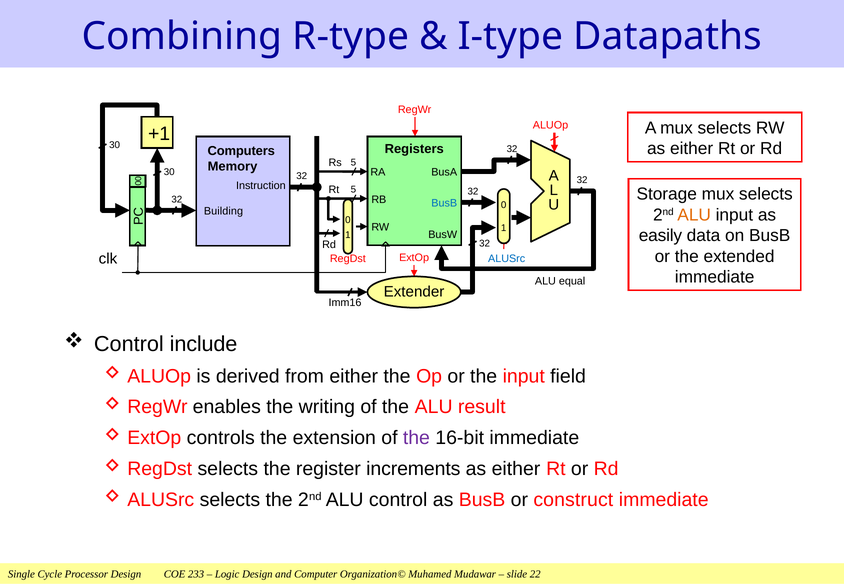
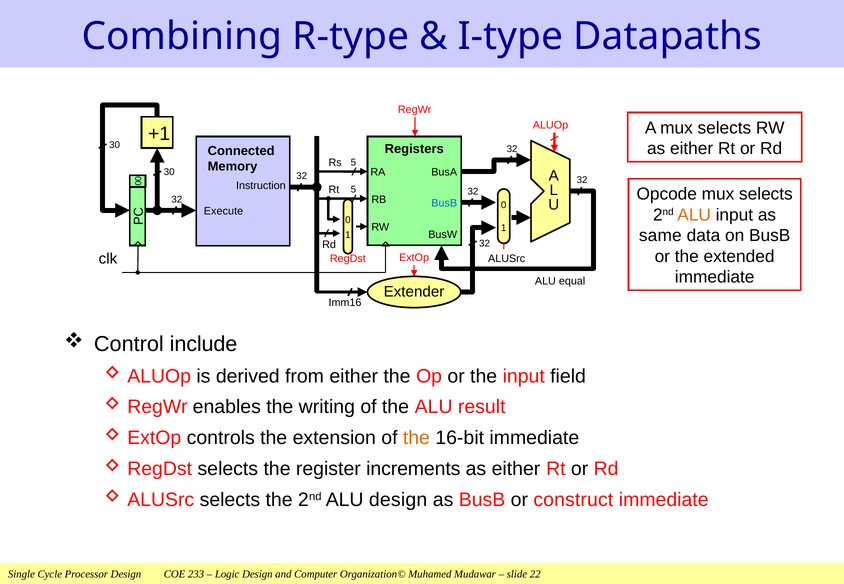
Computers: Computers -> Connected
Storage: Storage -> Opcode
Building: Building -> Execute
easily: easily -> same
ALUSrc at (507, 259) colour: blue -> black
the at (416, 438) colour: purple -> orange
ALU control: control -> design
